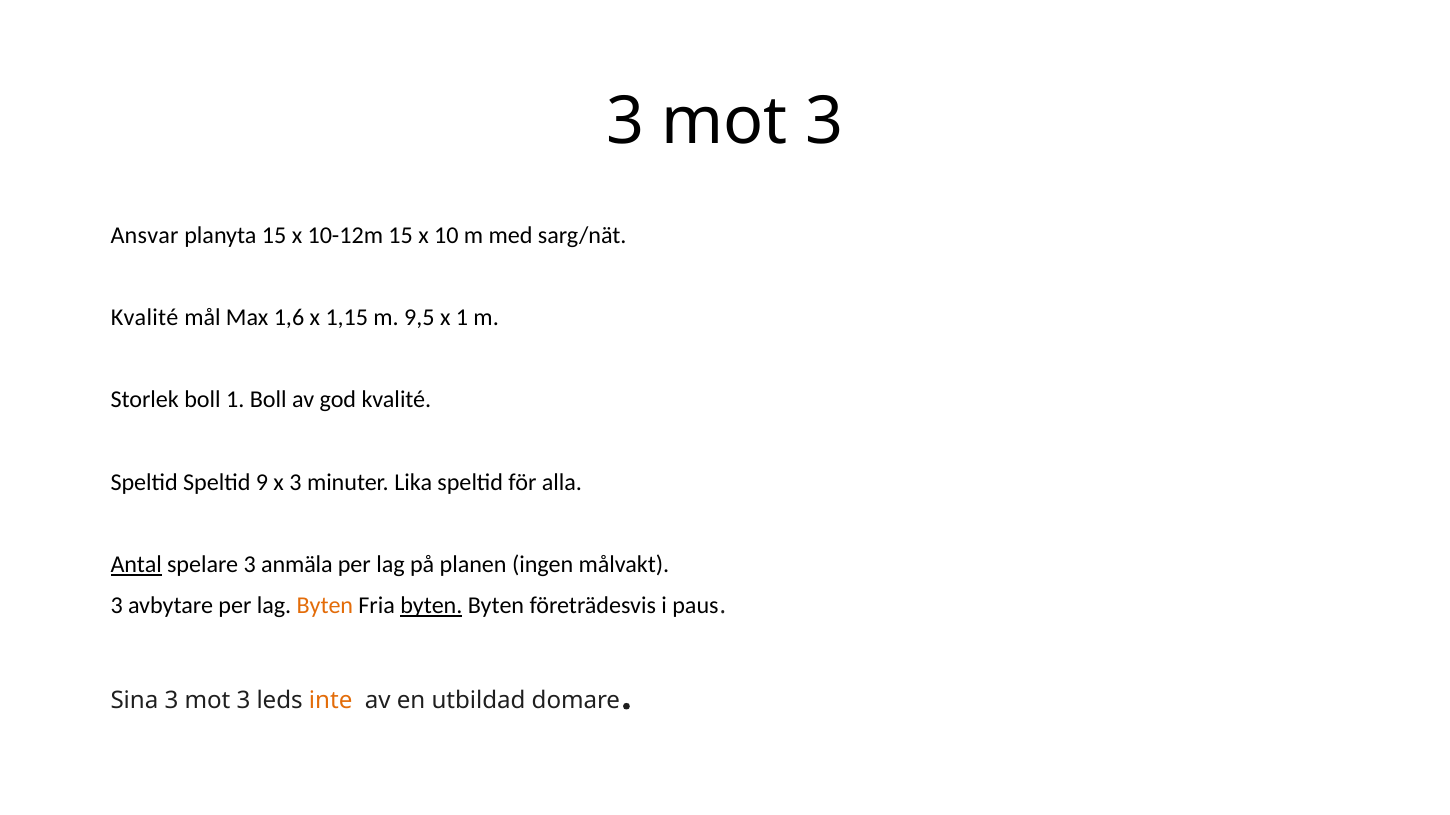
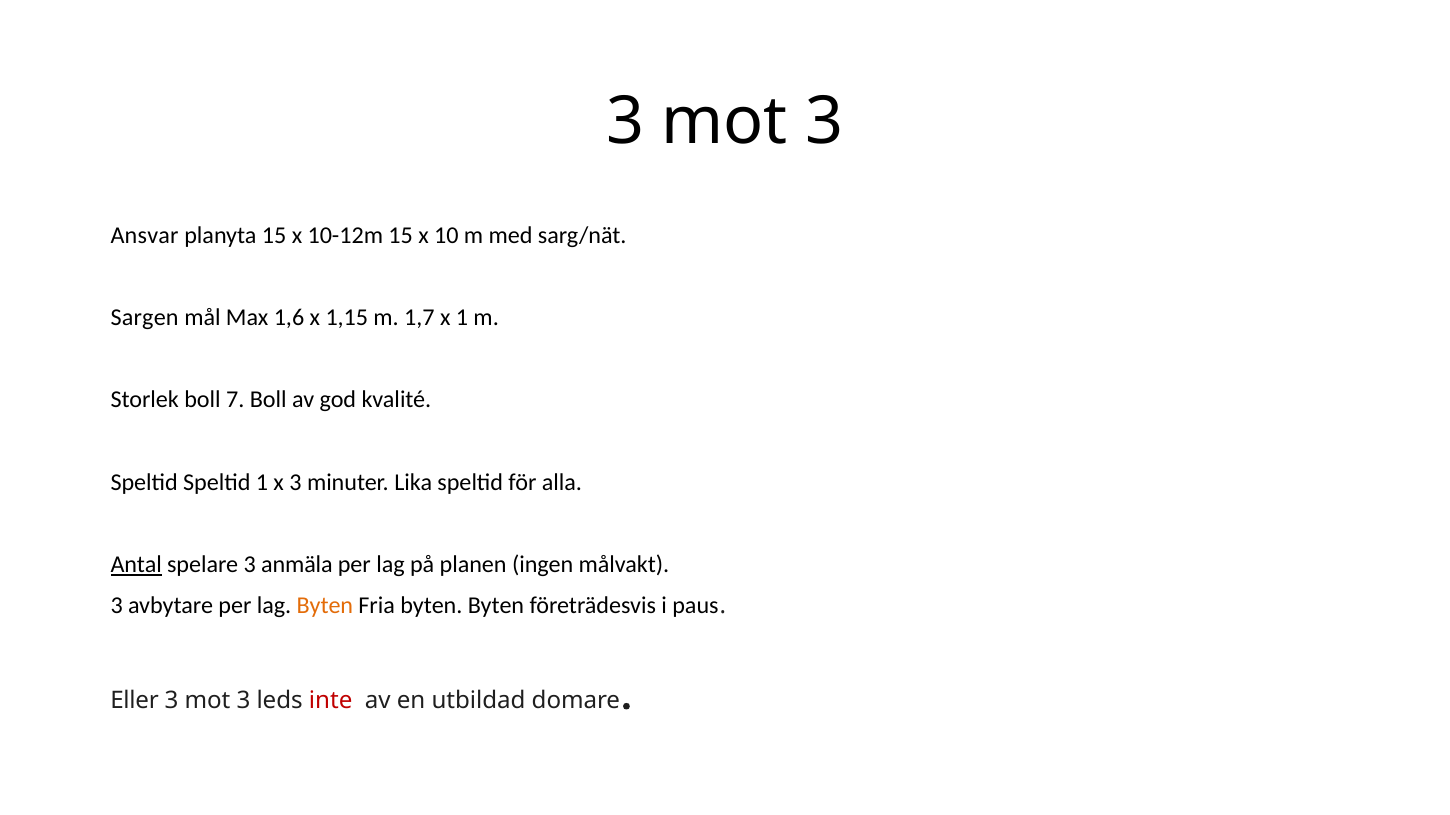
Kvalité at (145, 318): Kvalité -> Sargen
9,5: 9,5 -> 1,7
boll 1: 1 -> 7
Speltid 9: 9 -> 1
byten at (431, 606) underline: present -> none
Sina: Sina -> Eller
inte colour: orange -> red
